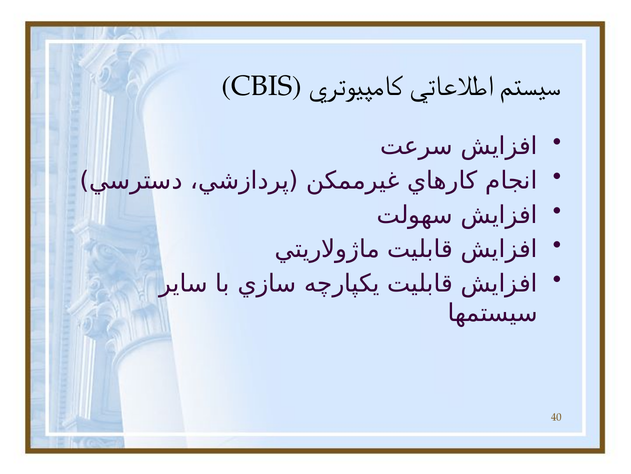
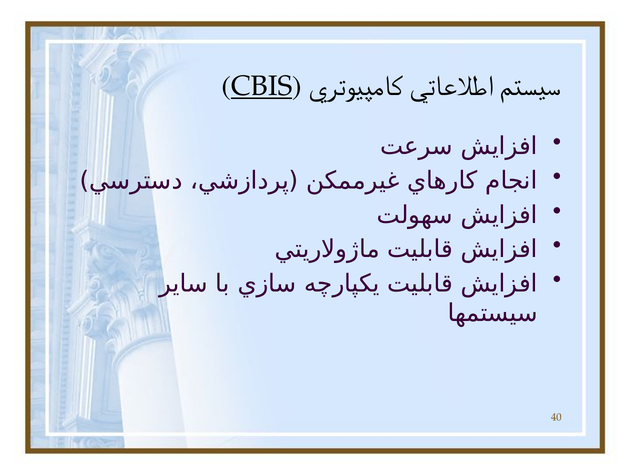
CBIS underline: none -> present
